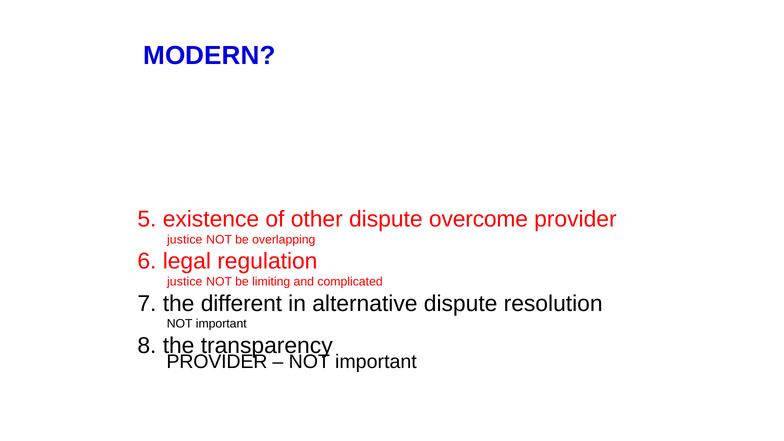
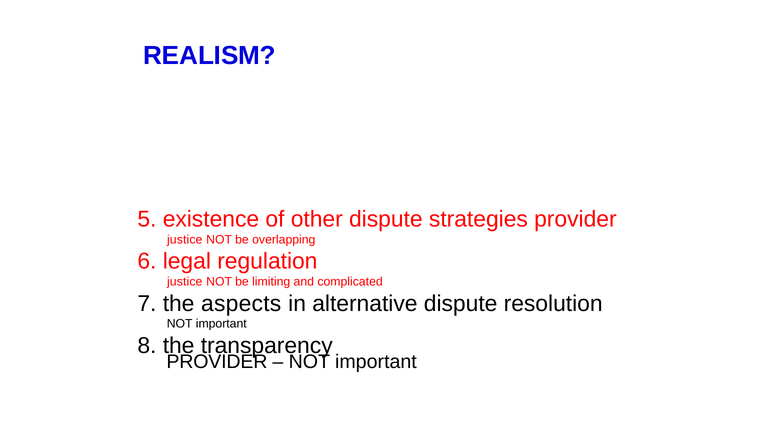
MODERN: MODERN -> REALISM
overcome: overcome -> strategies
different: different -> aspects
